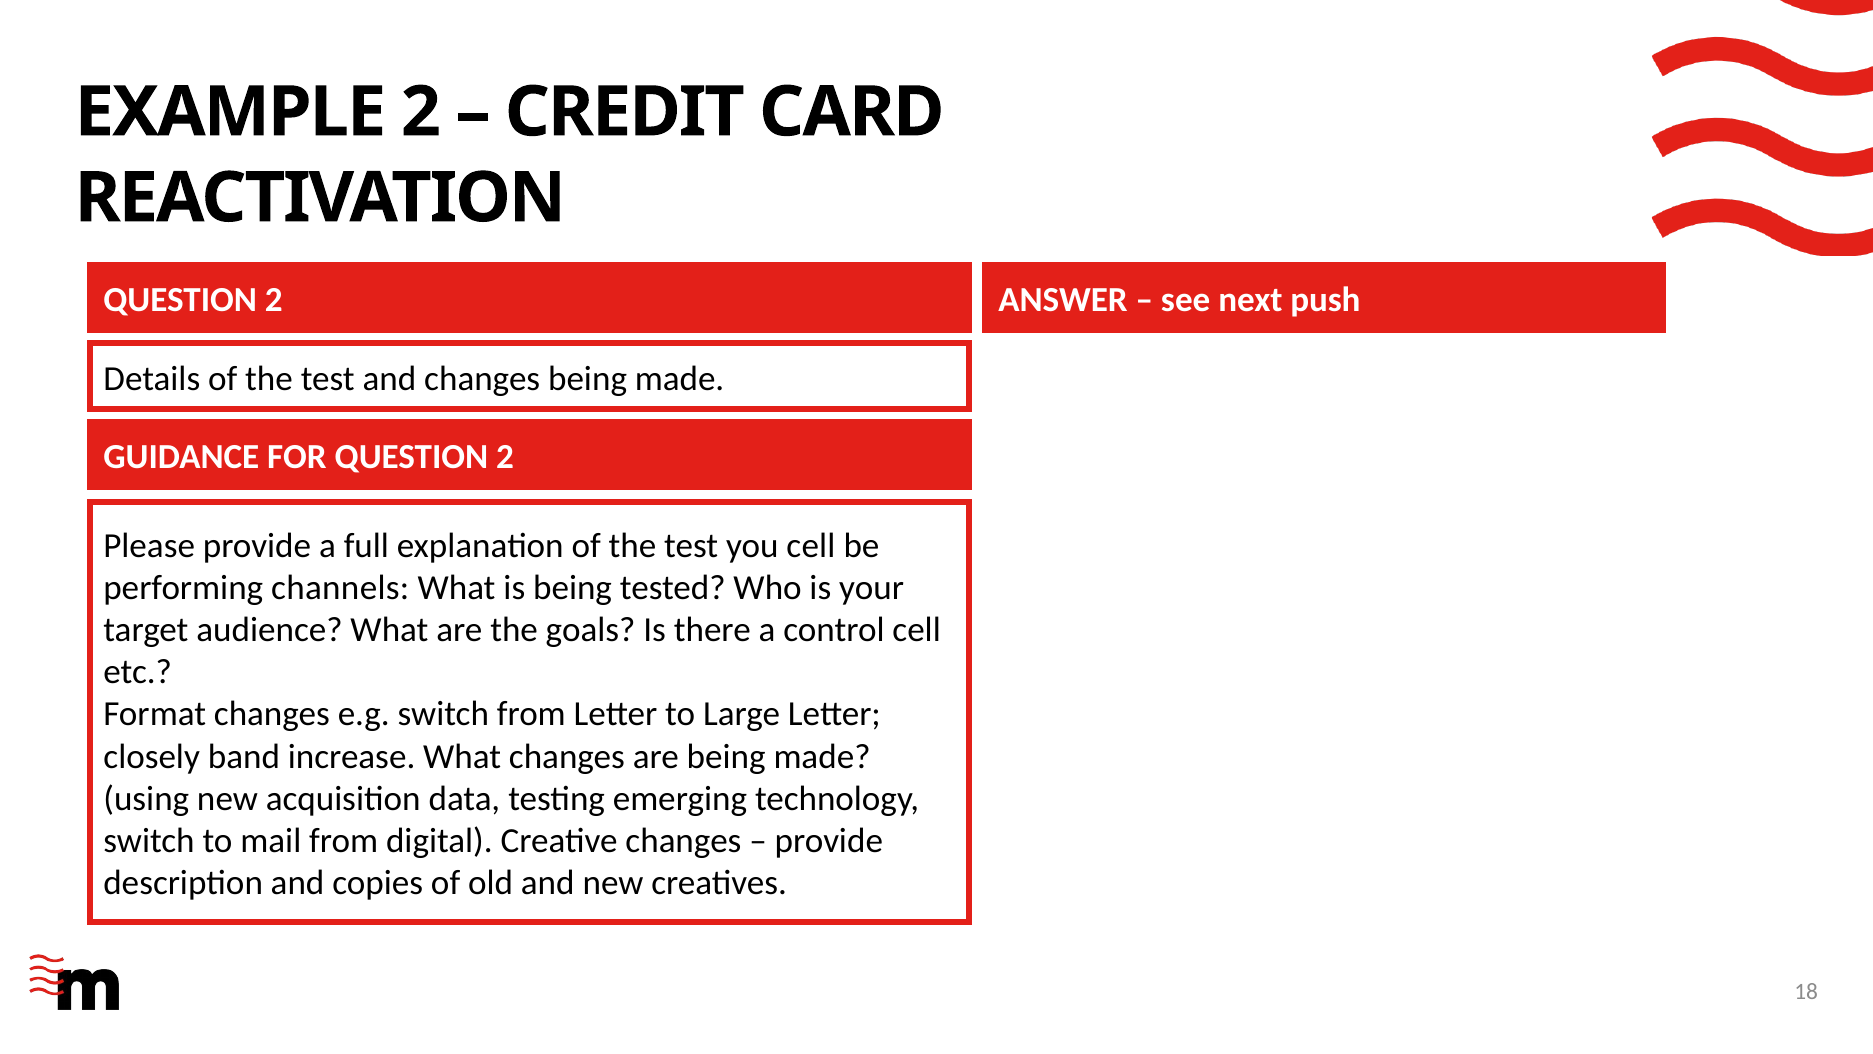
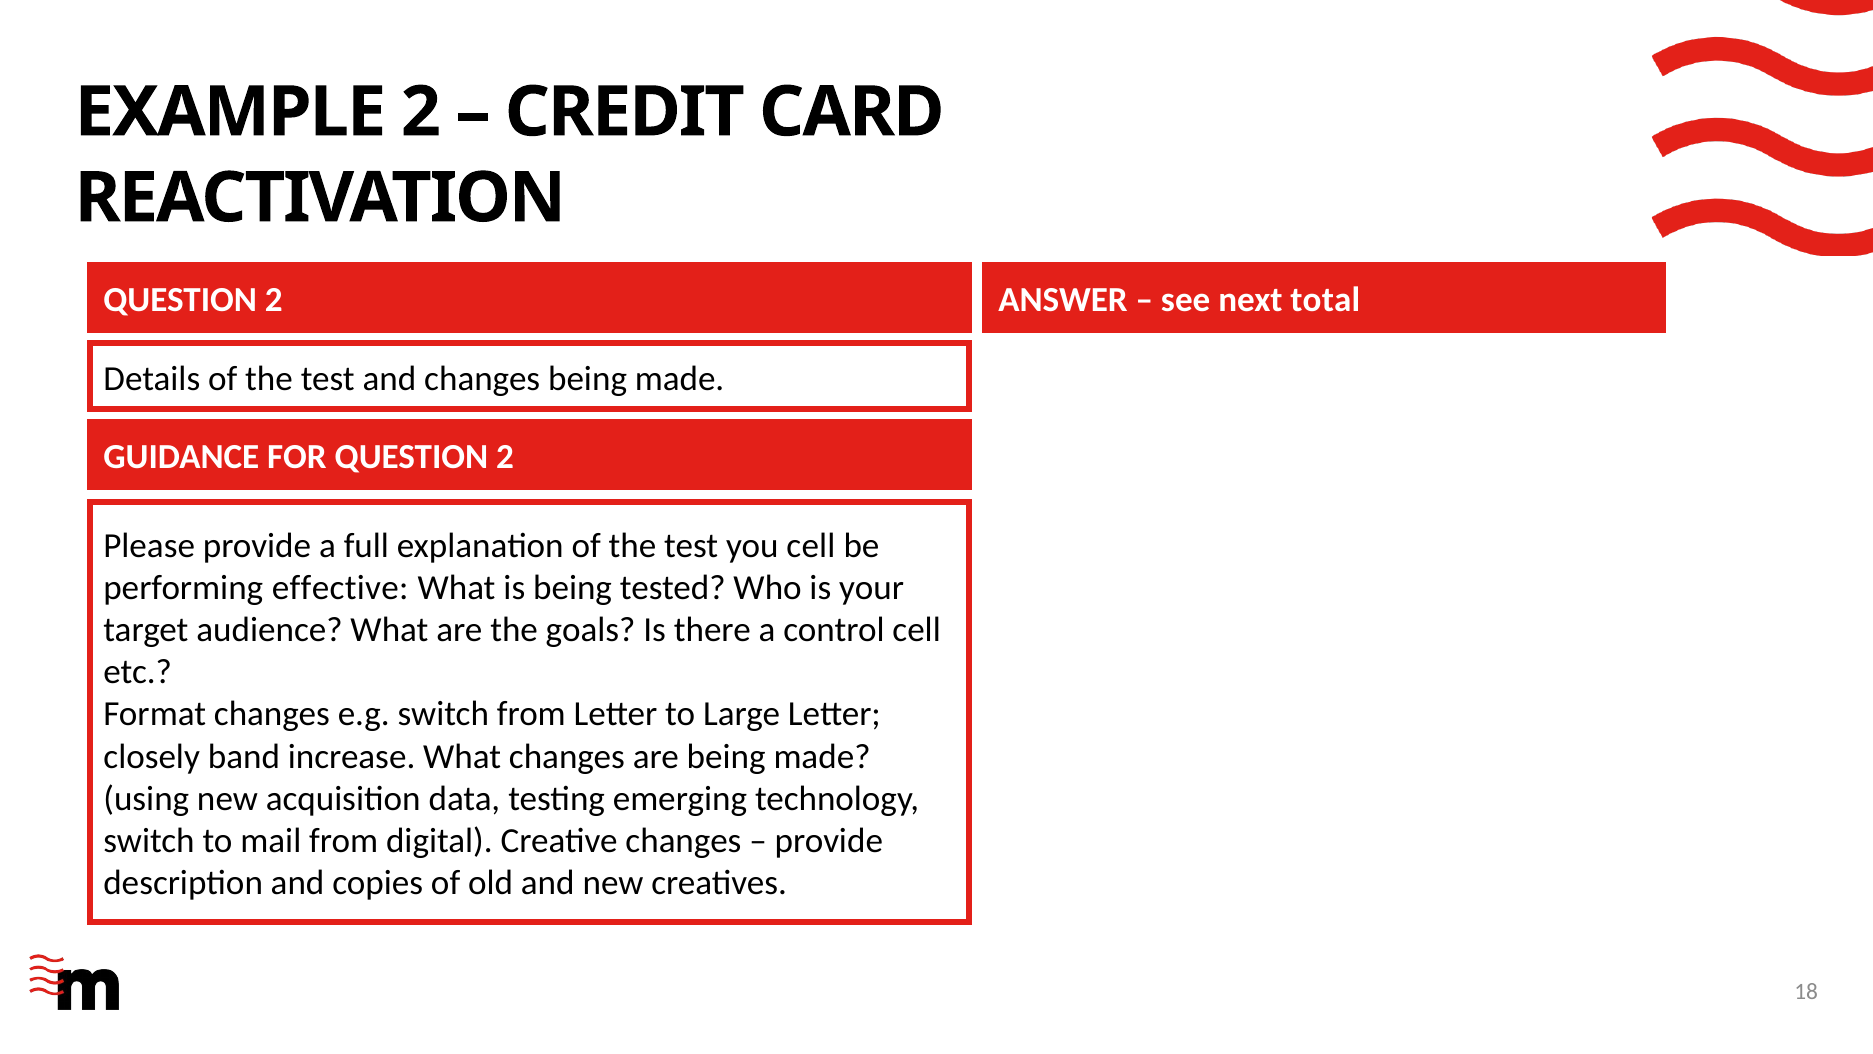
push: push -> total
channels: channels -> effective
